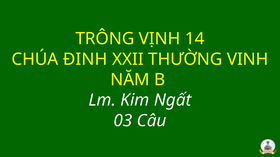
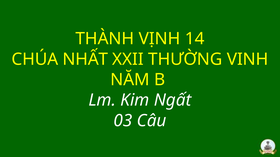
TRÔNG: TRÔNG -> THÀNH
ĐINH: ĐINH -> NHẤT
